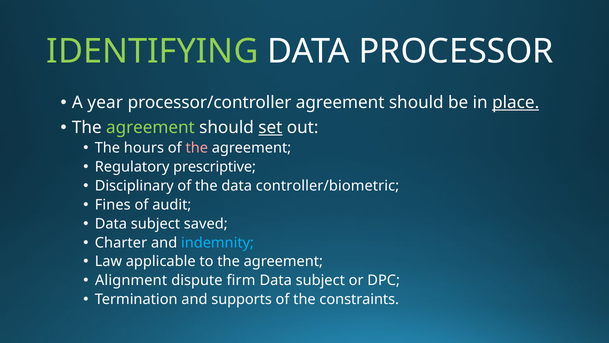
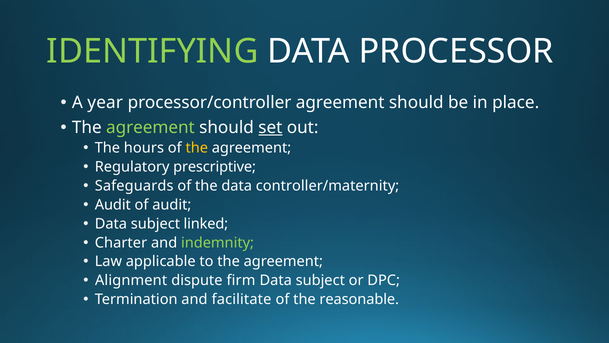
place underline: present -> none
the at (197, 148) colour: pink -> yellow
Disciplinary: Disciplinary -> Safeguards
controller/biometric: controller/biometric -> controller/maternity
Fines at (113, 205): Fines -> Audit
saved: saved -> linked
indemnity colour: light blue -> light green
supports: supports -> facilitate
constraints: constraints -> reasonable
